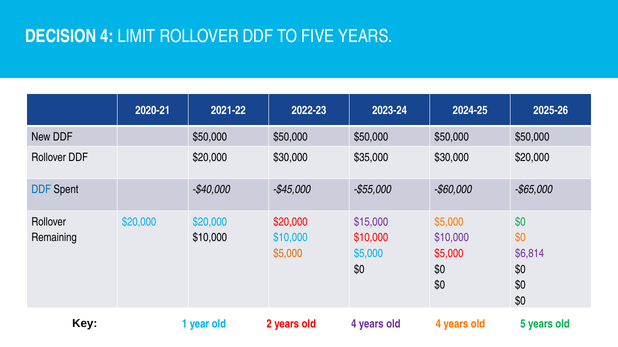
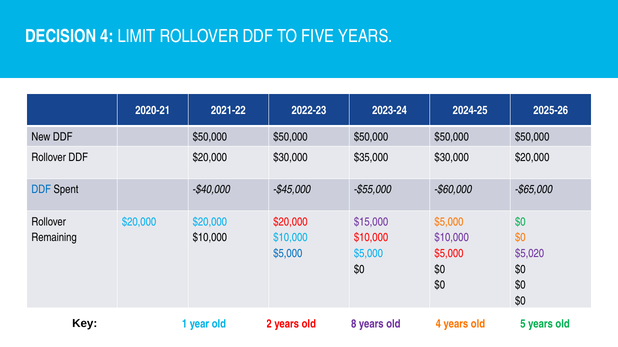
$5,000 at (288, 254) colour: orange -> blue
$6,814: $6,814 -> $5,020
2 years old 4: 4 -> 8
